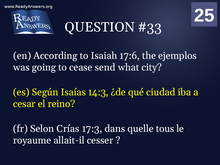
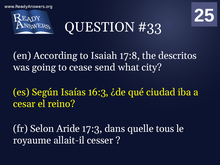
17:6: 17:6 -> 17:8
ejemplos: ejemplos -> descritos
14:3: 14:3 -> 16:3
Crías: Crías -> Aride
